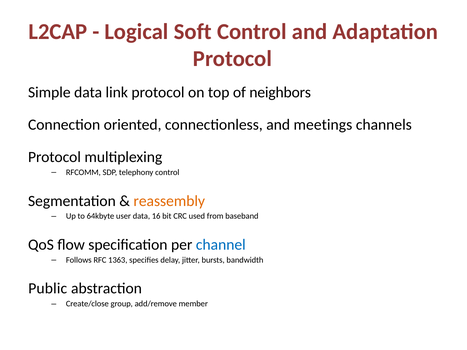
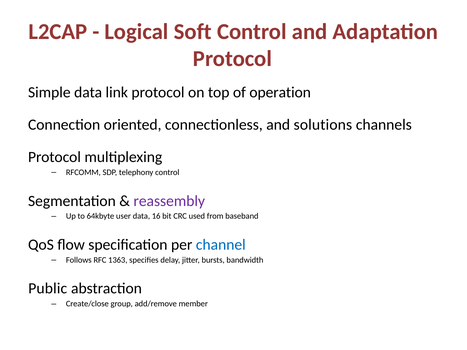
neighbors: neighbors -> operation
meetings: meetings -> solutions
reassembly colour: orange -> purple
